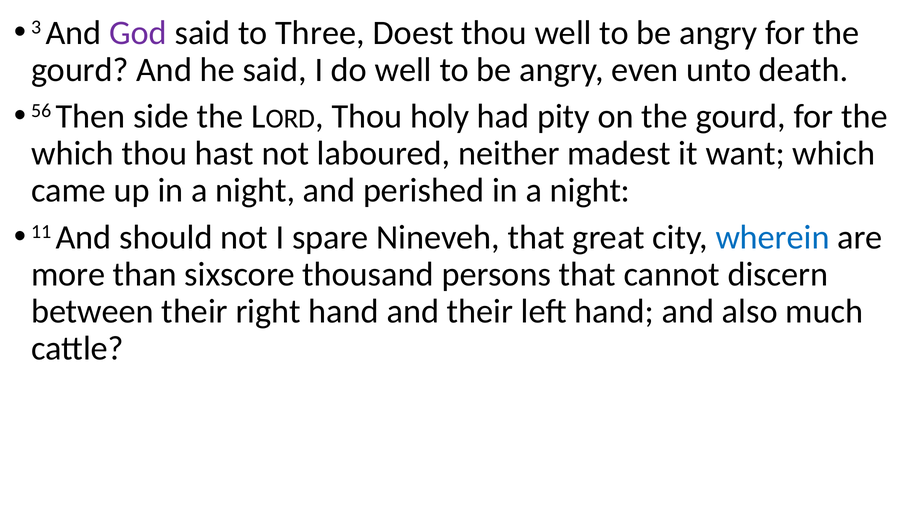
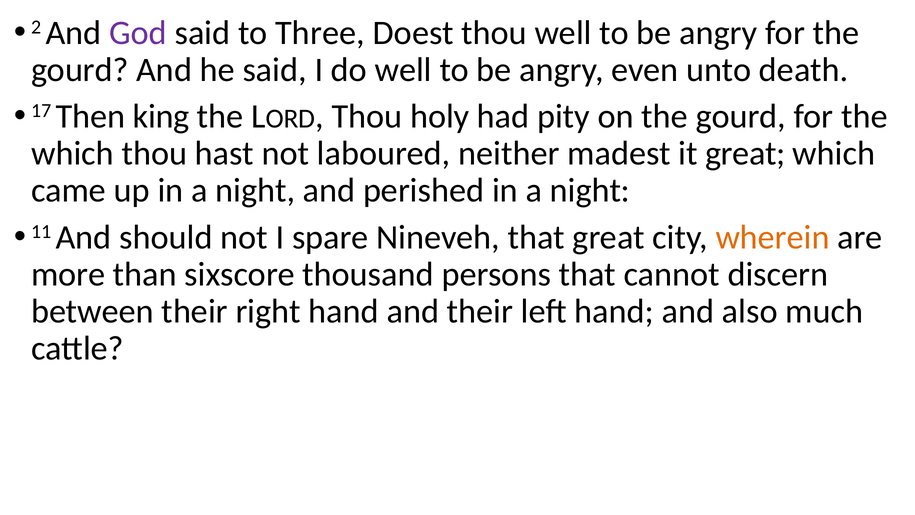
3: 3 -> 2
56: 56 -> 17
side: side -> king
it want: want -> great
wherein colour: blue -> orange
